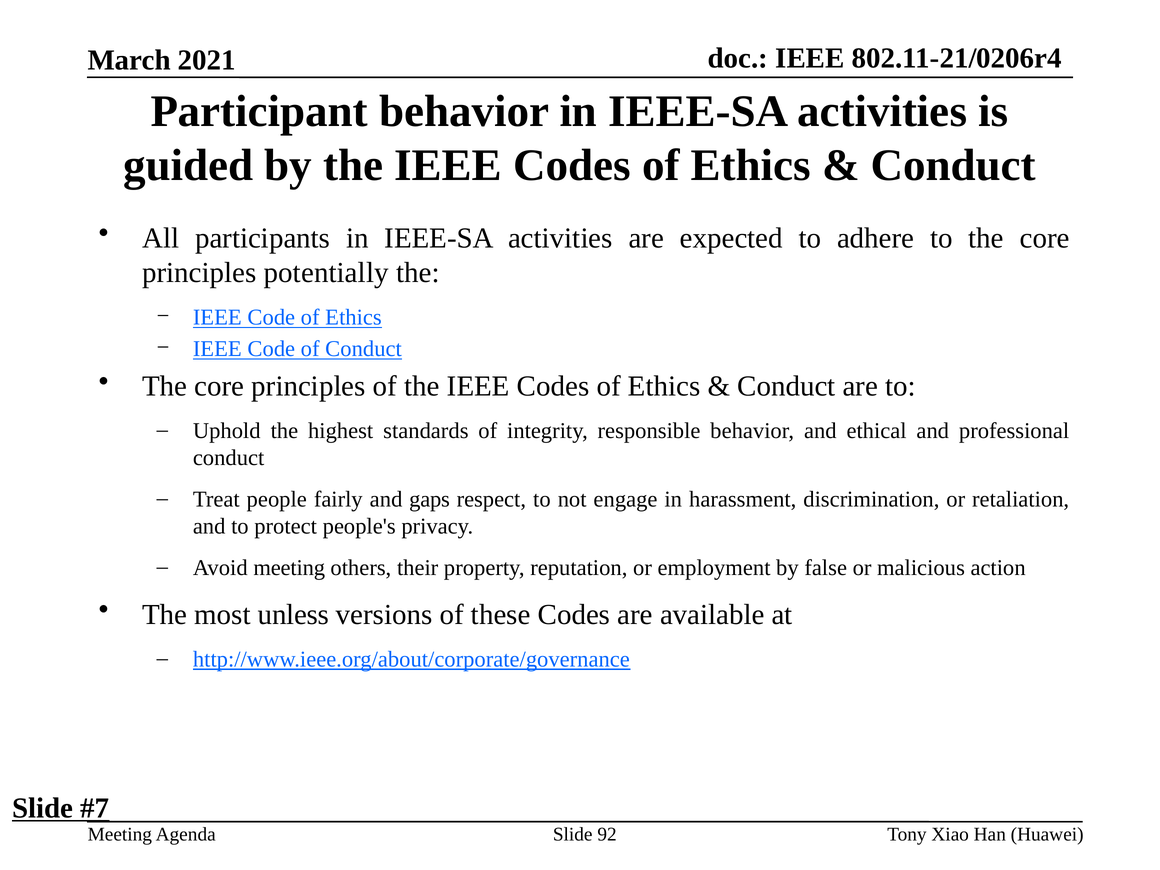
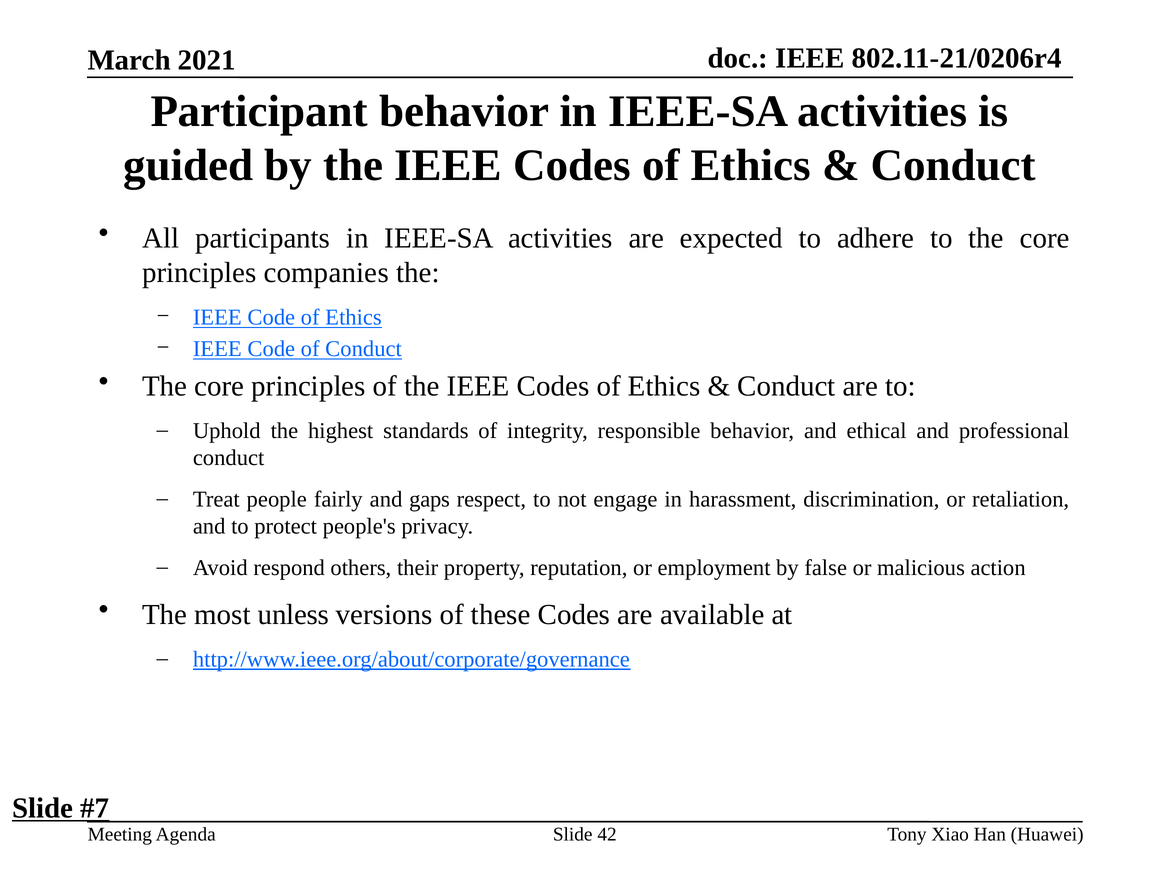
potentially: potentially -> companies
Avoid meeting: meeting -> respond
92: 92 -> 42
